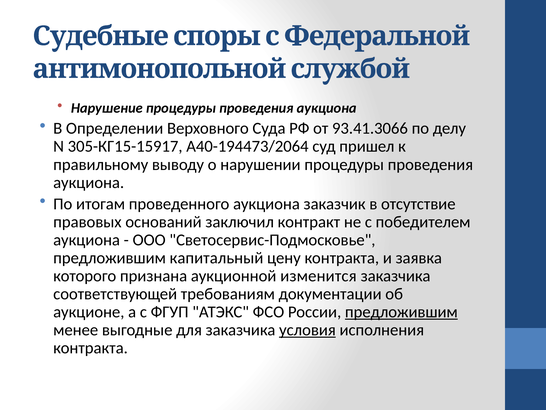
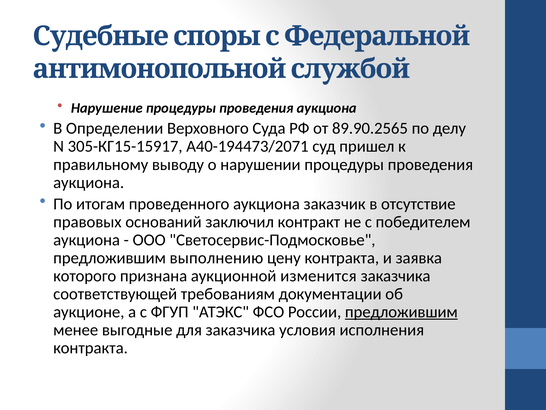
93.41.3066: 93.41.3066 -> 89.90.2565
А40-194473/2064: А40-194473/2064 -> А40-194473/2071
капитальный: капитальный -> выполнению
условия underline: present -> none
